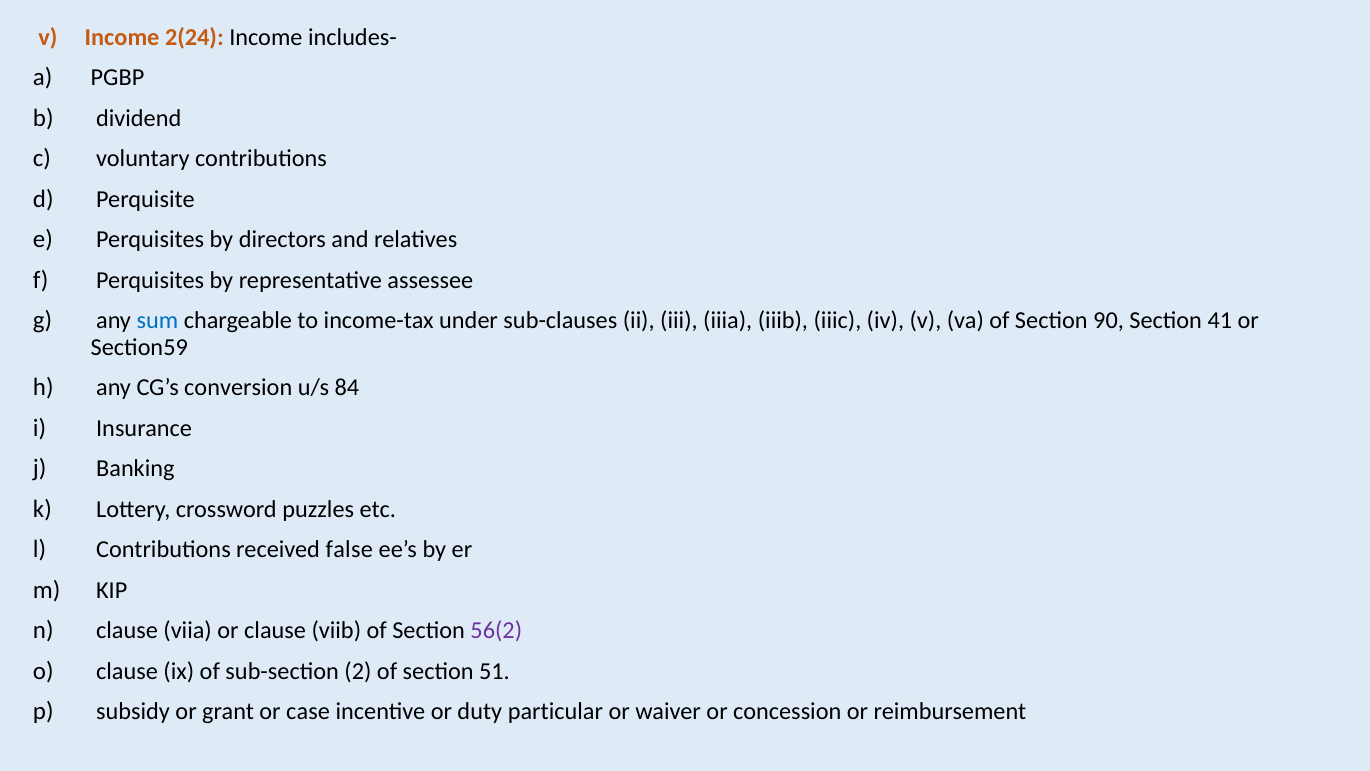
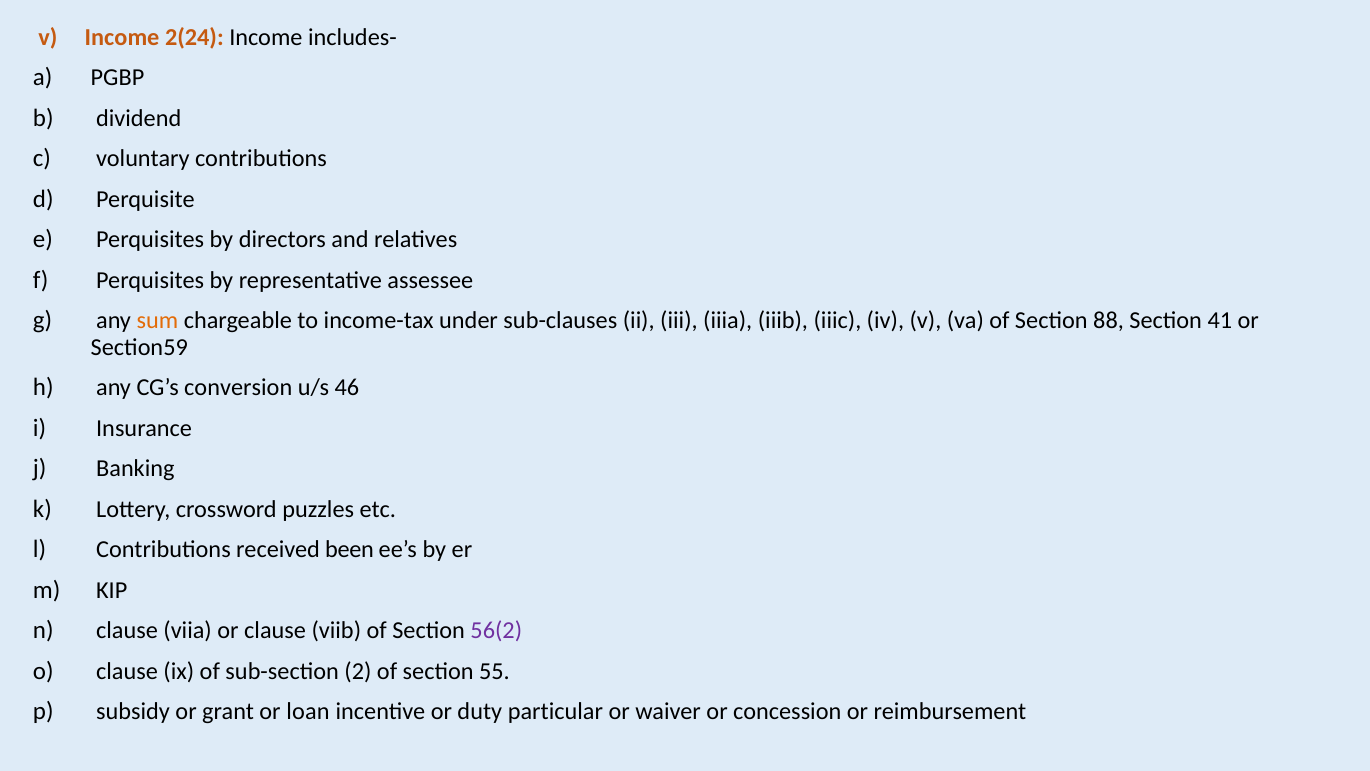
sum colour: blue -> orange
90: 90 -> 88
84: 84 -> 46
false: false -> been
51: 51 -> 55
case: case -> loan
